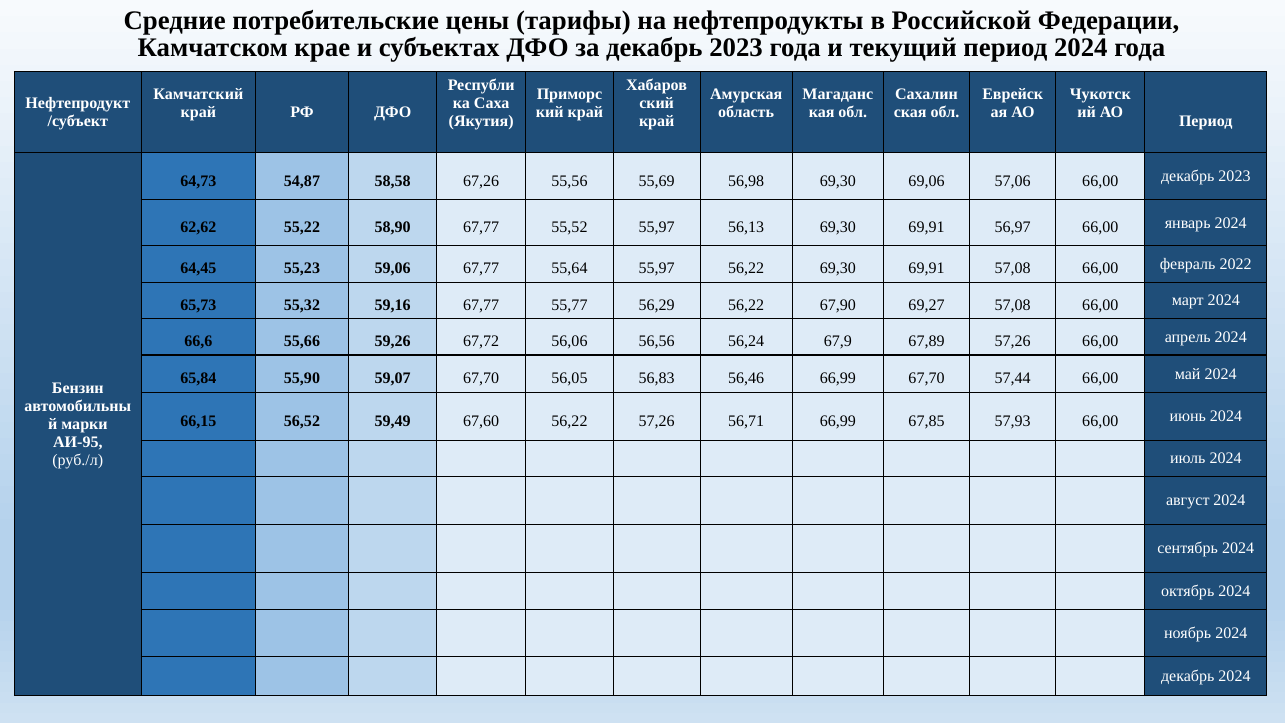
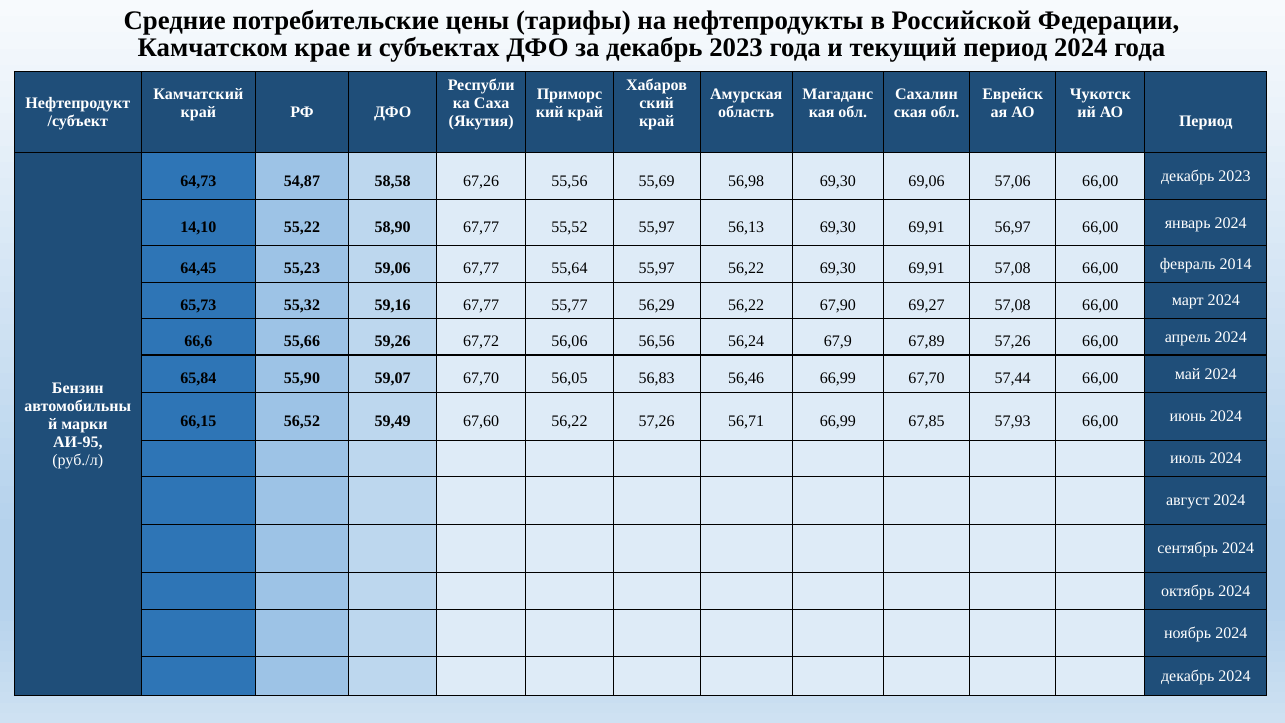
62,62: 62,62 -> 14,10
2022: 2022 -> 2014
